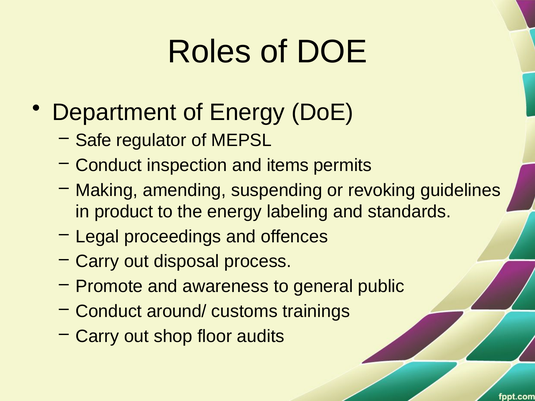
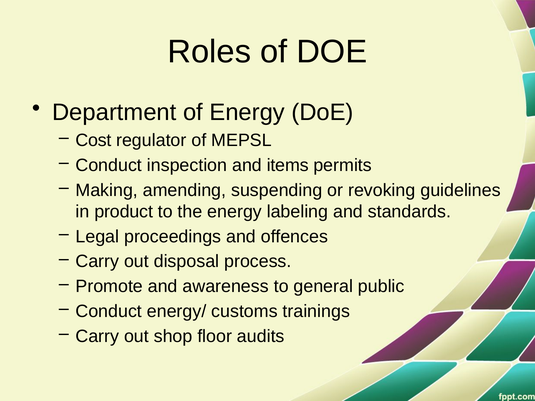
Safe: Safe -> Cost
around/: around/ -> energy/
